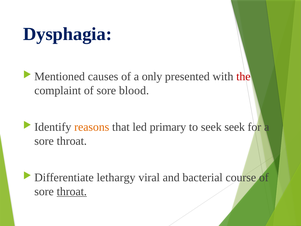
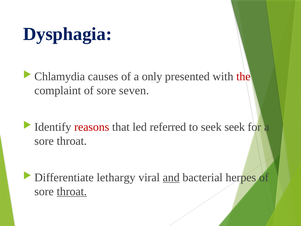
Mentioned: Mentioned -> Chlamydia
blood: blood -> seven
reasons colour: orange -> red
primary: primary -> referred
and underline: none -> present
course: course -> herpes
